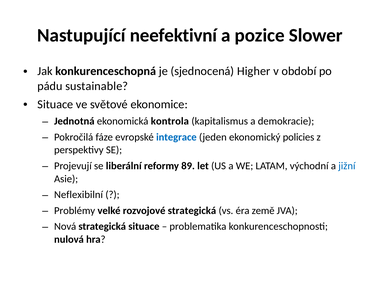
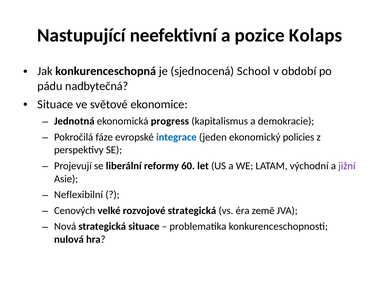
Slower: Slower -> Kolaps
Higher: Higher -> School
sustainable: sustainable -> nadbytečná
kontrola: kontrola -> progress
89: 89 -> 60
jižní colour: blue -> purple
Problémy: Problémy -> Cenových
